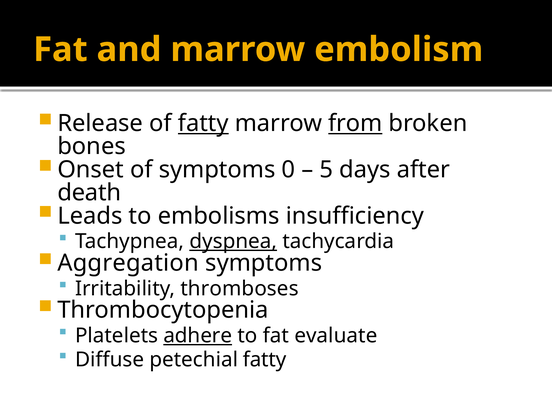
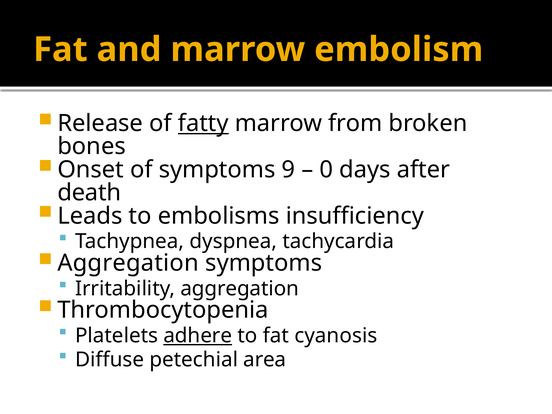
from underline: present -> none
0: 0 -> 9
5: 5 -> 0
dyspnea underline: present -> none
Irritability thromboses: thromboses -> aggregation
evaluate: evaluate -> cyanosis
petechial fatty: fatty -> area
